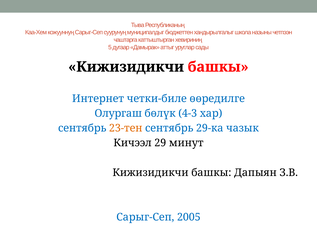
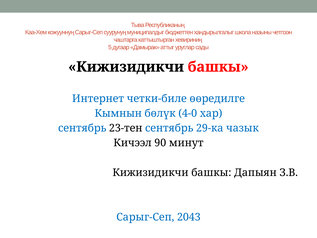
Олургаш: Олургаш -> Кымнын
4-3: 4-3 -> 4-0
23-тен colour: orange -> black
29: 29 -> 90
2005: 2005 -> 2043
